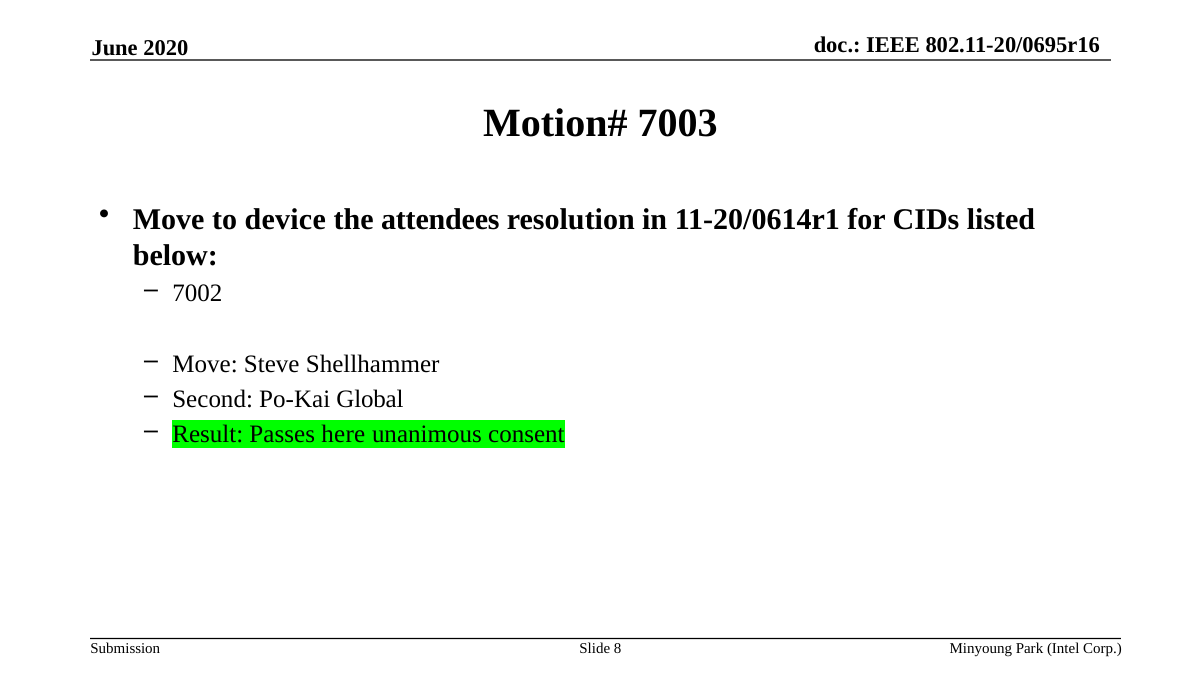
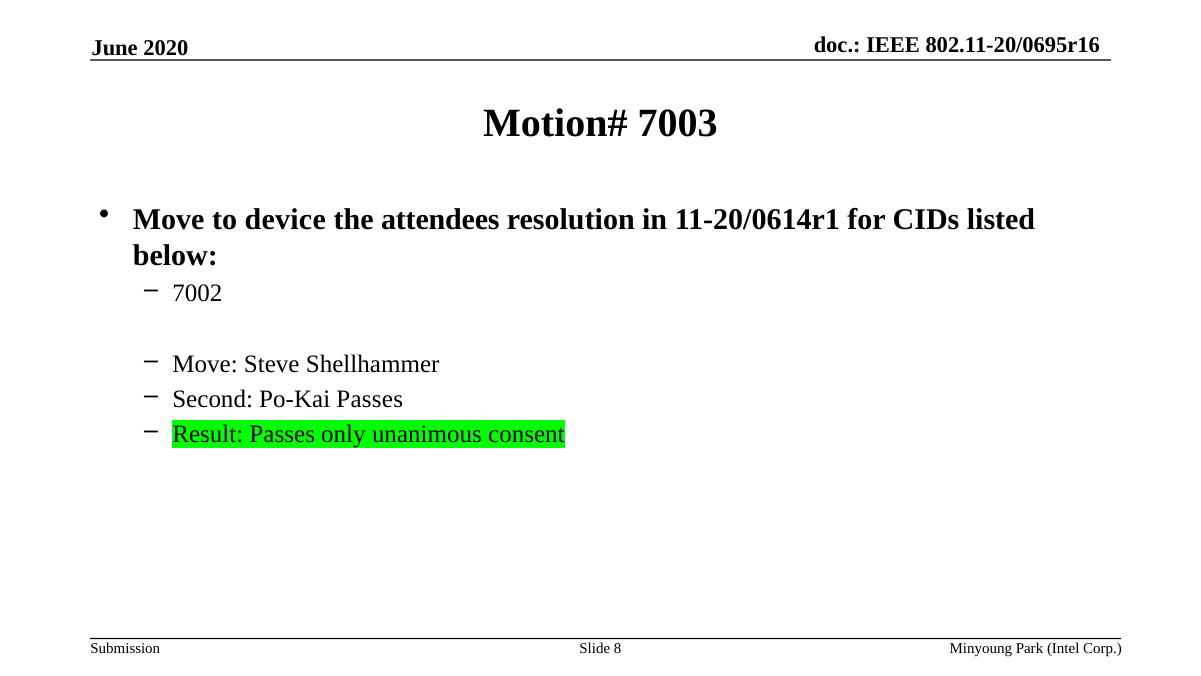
Po-Kai Global: Global -> Passes
here: here -> only
